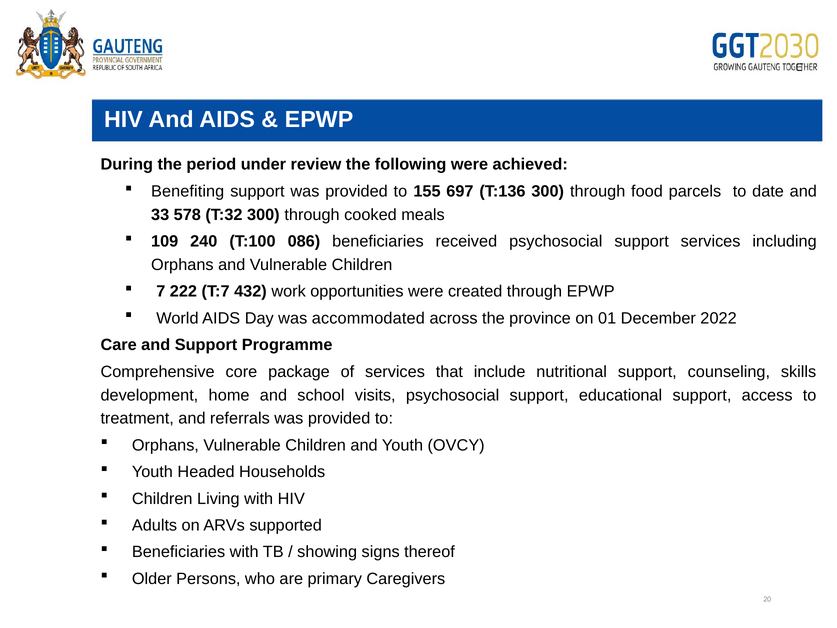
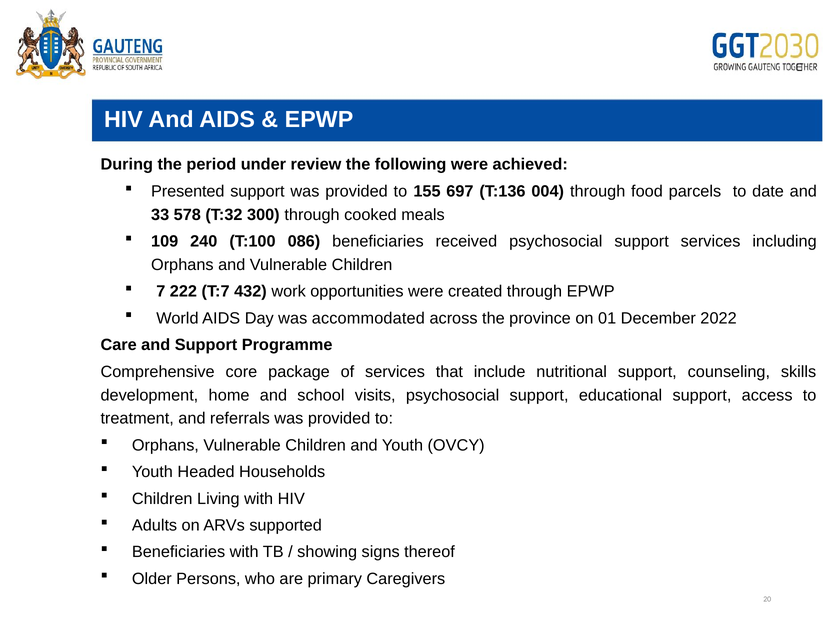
Benefiting: Benefiting -> Presented
T:136 300: 300 -> 004
